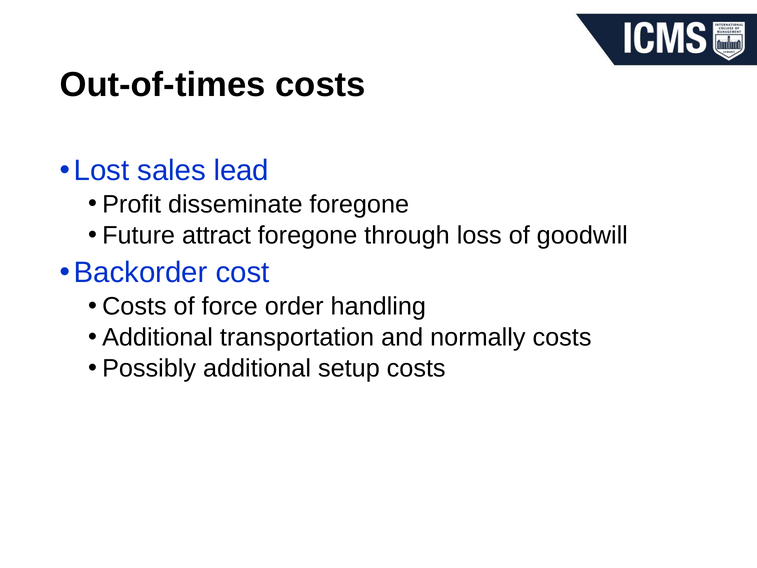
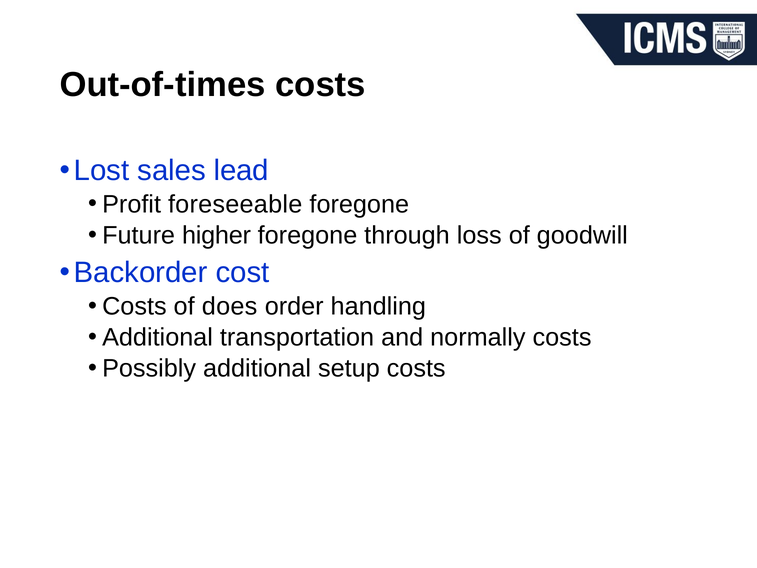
disseminate: disseminate -> foreseeable
attract: attract -> higher
force: force -> does
